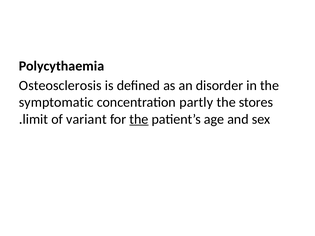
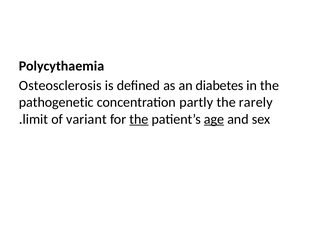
disorder: disorder -> diabetes
symptomatic: symptomatic -> pathogenetic
stores: stores -> rarely
age underline: none -> present
